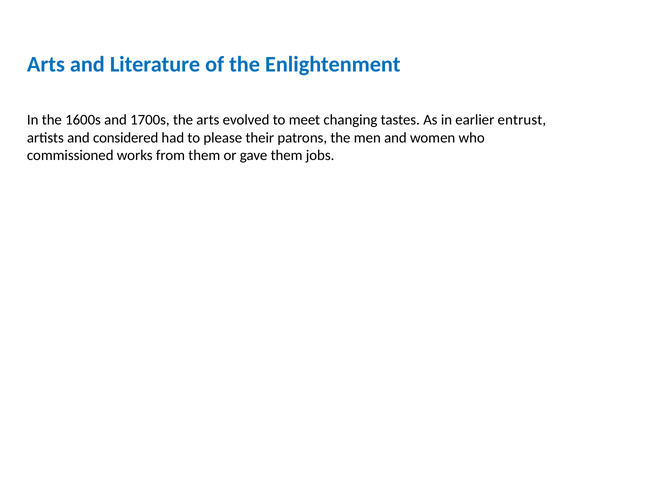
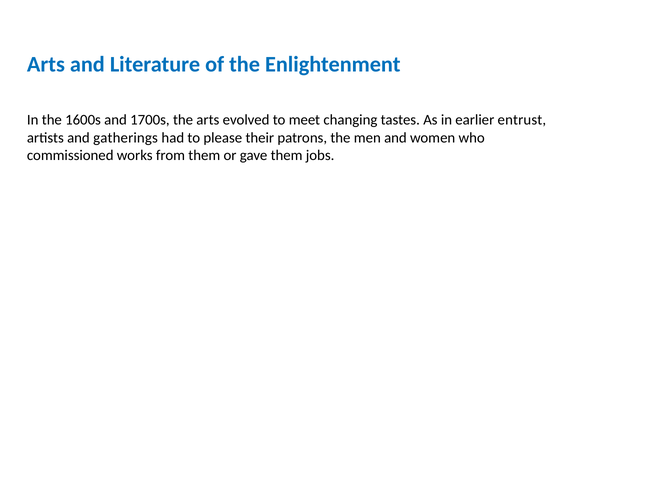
considered: considered -> gatherings
